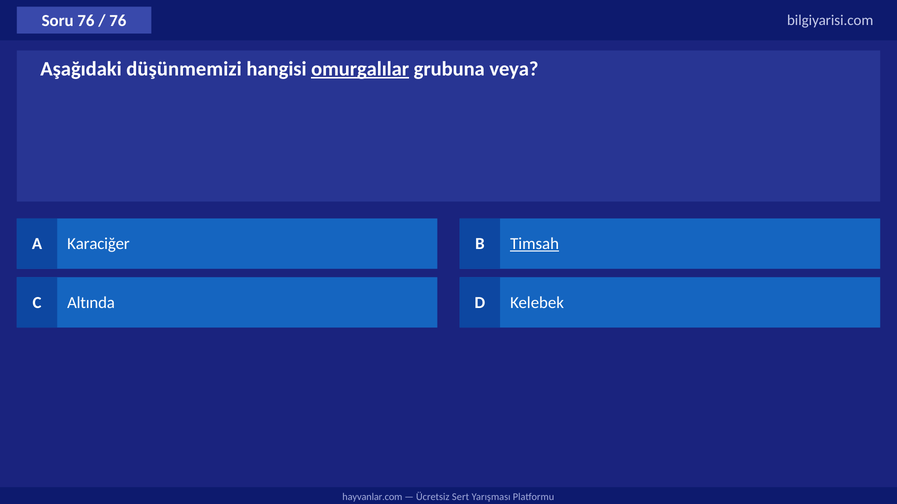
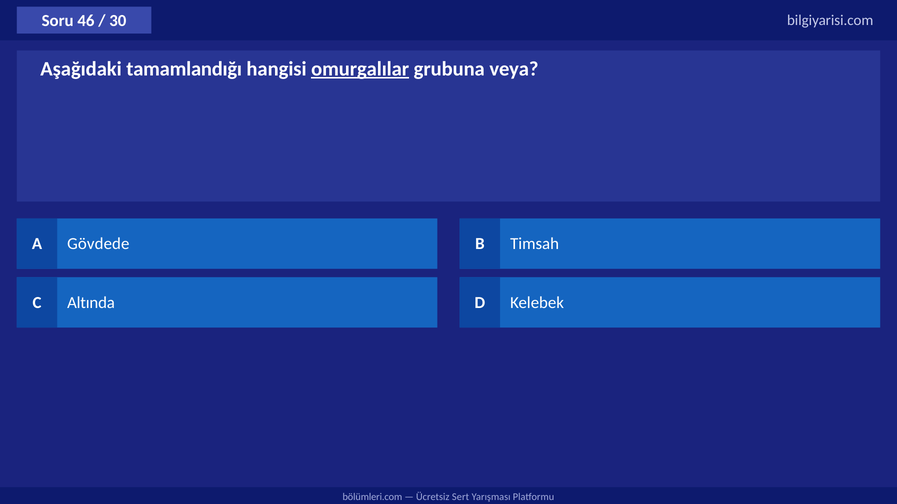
Soru 76: 76 -> 46
76 at (118, 21): 76 -> 30
düşünmemizi: düşünmemizi -> tamamlandığı
Karaciğer: Karaciğer -> Gövdede
Timsah underline: present -> none
hayvanlar.com: hayvanlar.com -> bölümleri.com
